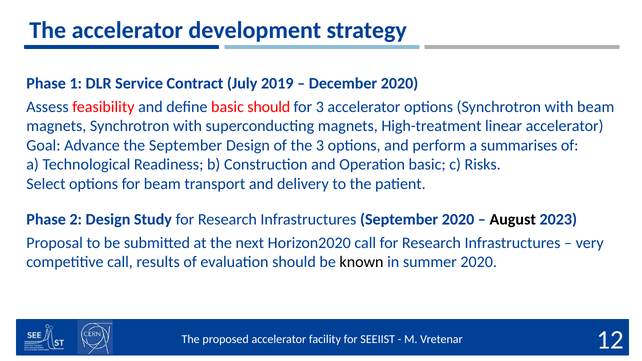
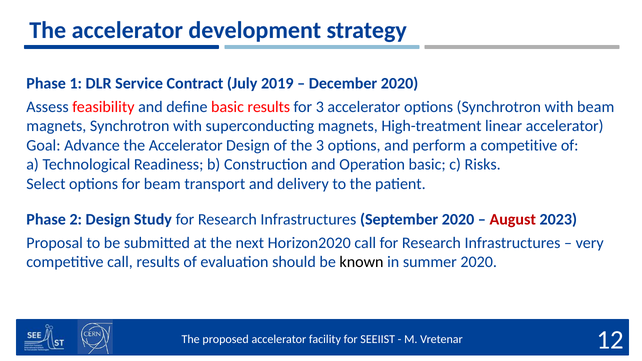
basic should: should -> results
Advance the September: September -> Accelerator
a summarises: summarises -> competitive
August colour: black -> red
